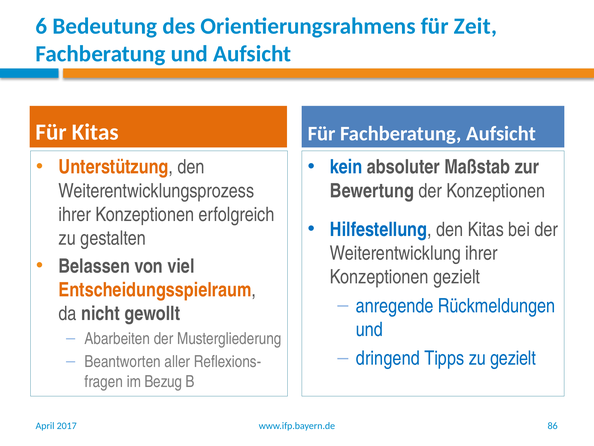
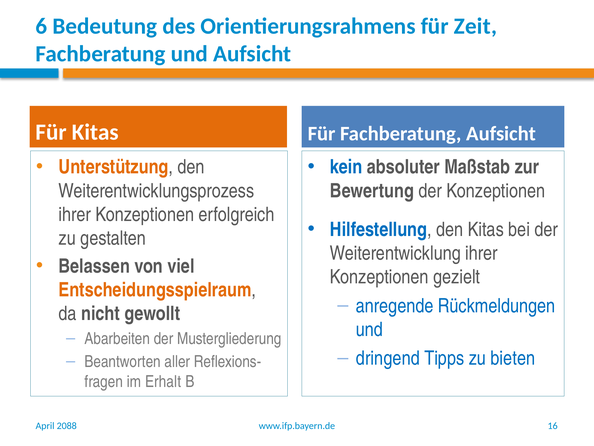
zu gezielt: gezielt -> bieten
Bezug: Bezug -> Erhalt
2017: 2017 -> 2088
86: 86 -> 16
